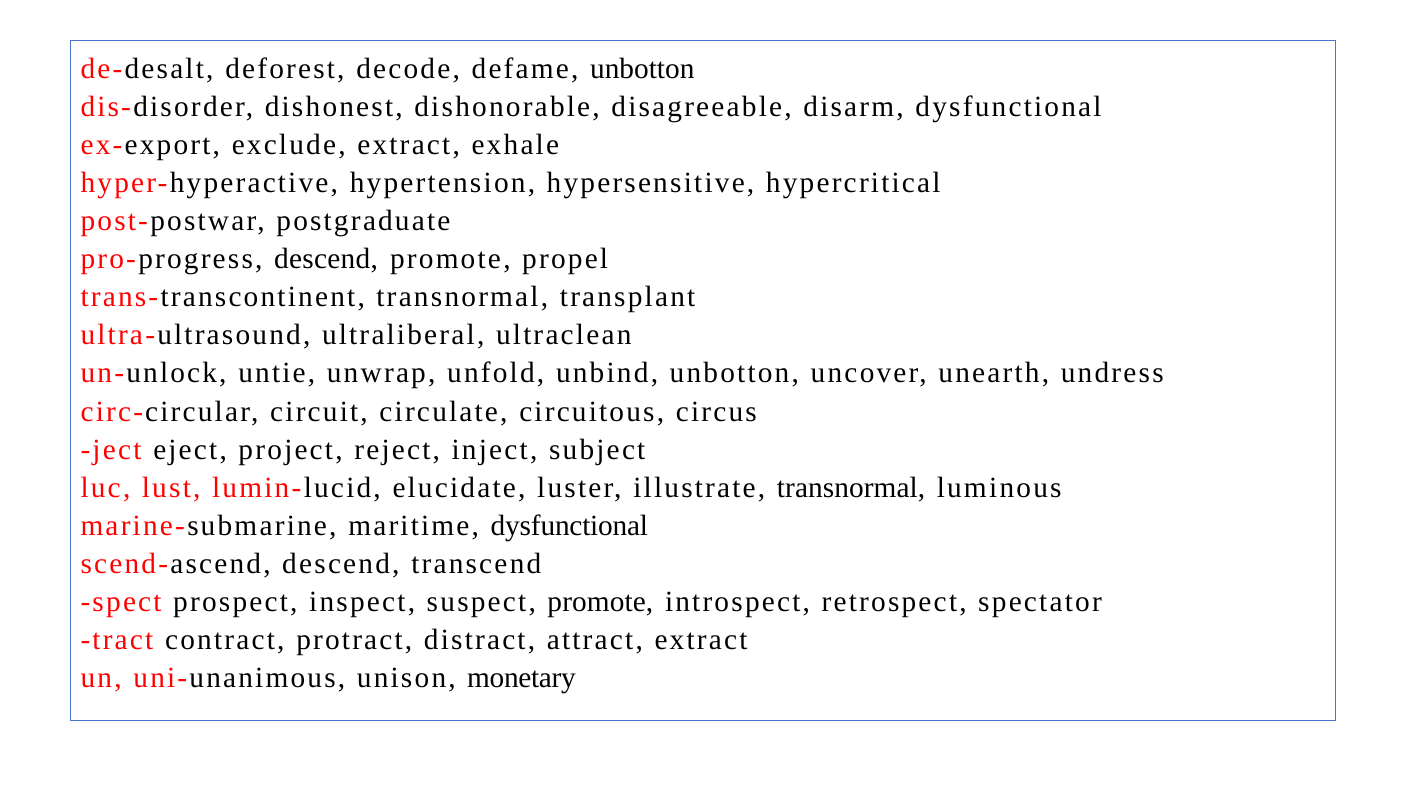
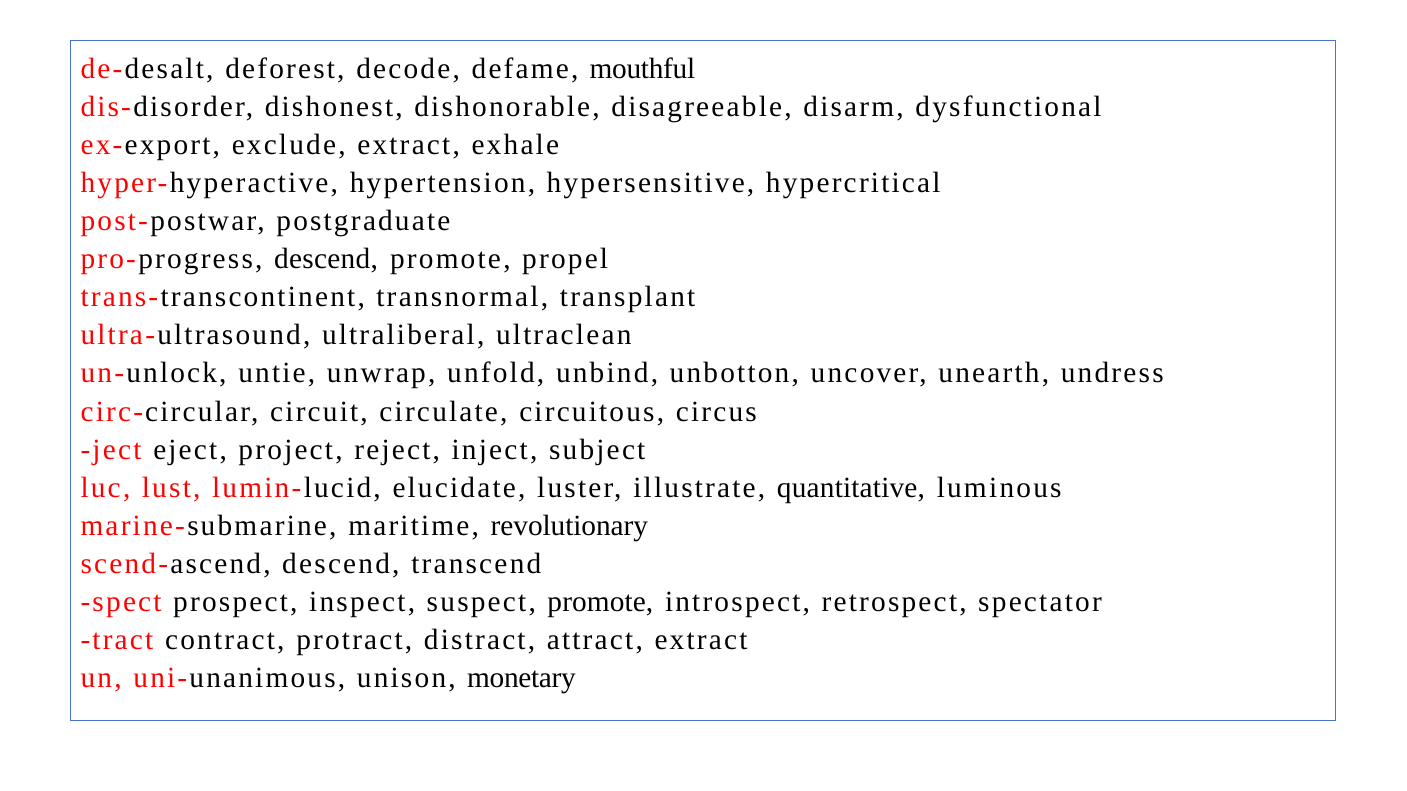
defame unbotton: unbotton -> mouthful
illustrate transnormal: transnormal -> quantitative
maritime dysfunctional: dysfunctional -> revolutionary
